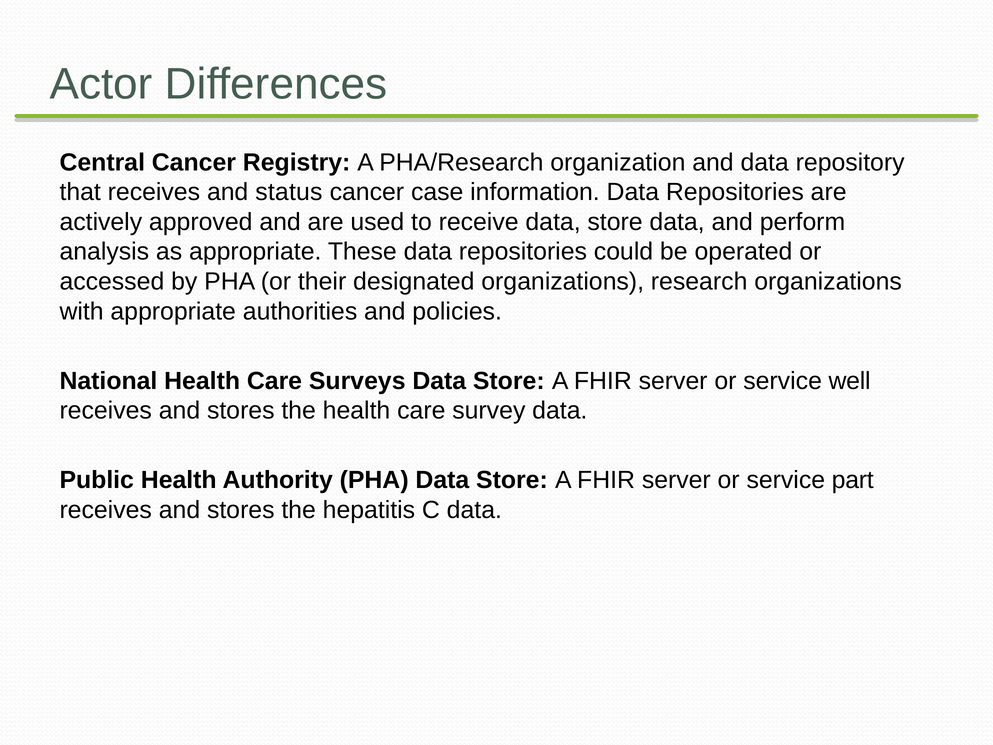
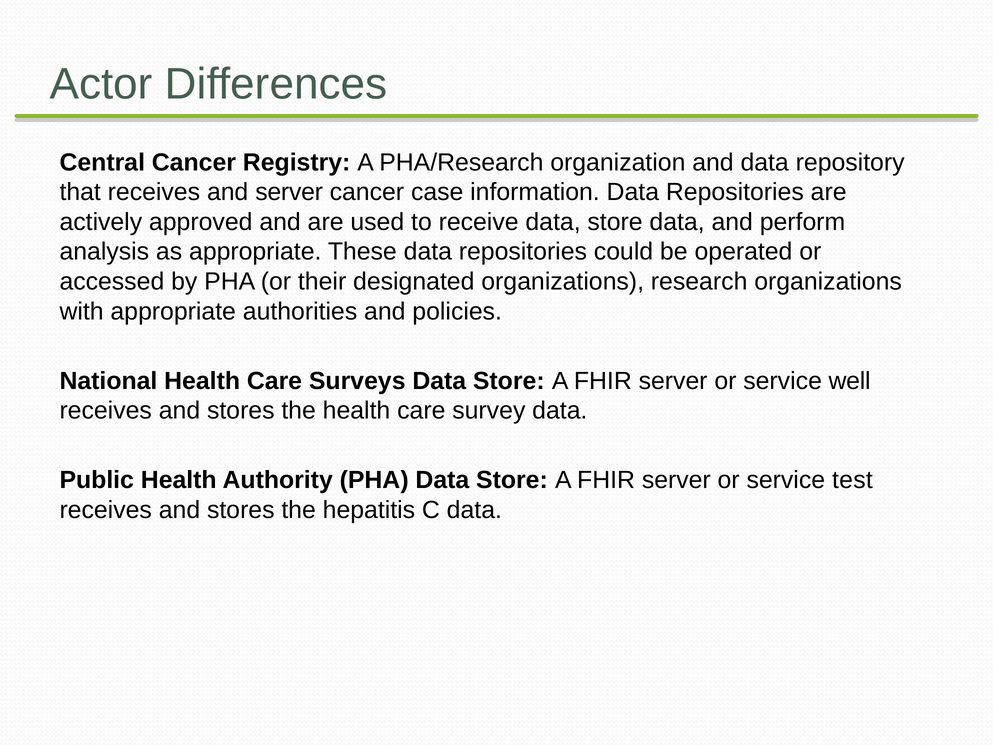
and status: status -> server
part: part -> test
